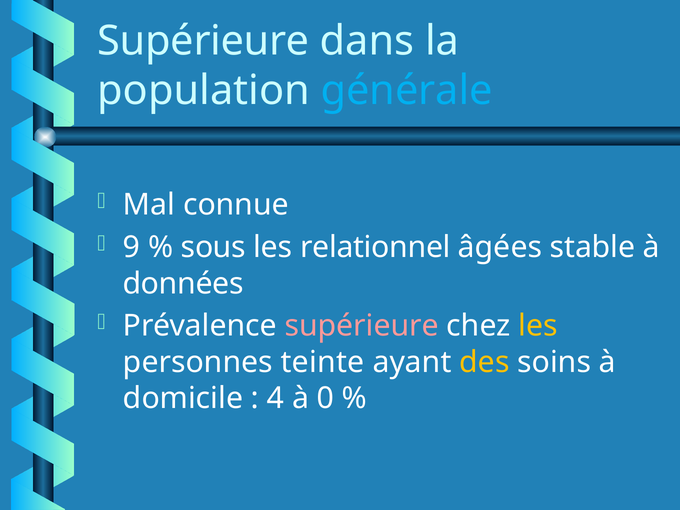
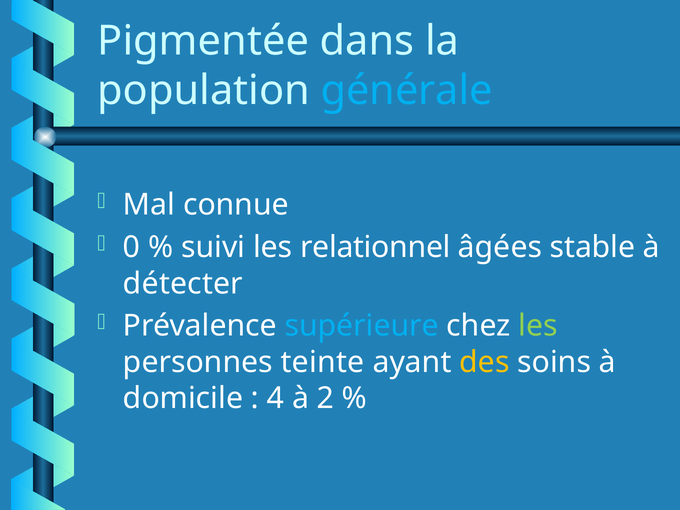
Supérieure at (203, 41): Supérieure -> Pigmentée
9: 9 -> 0
sous: sous -> suivi
données: données -> détecter
supérieure at (362, 326) colour: pink -> light blue
les at (538, 326) colour: yellow -> light green
0: 0 -> 2
